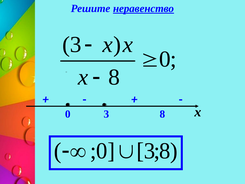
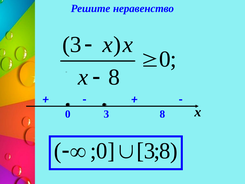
неравенство underline: present -> none
